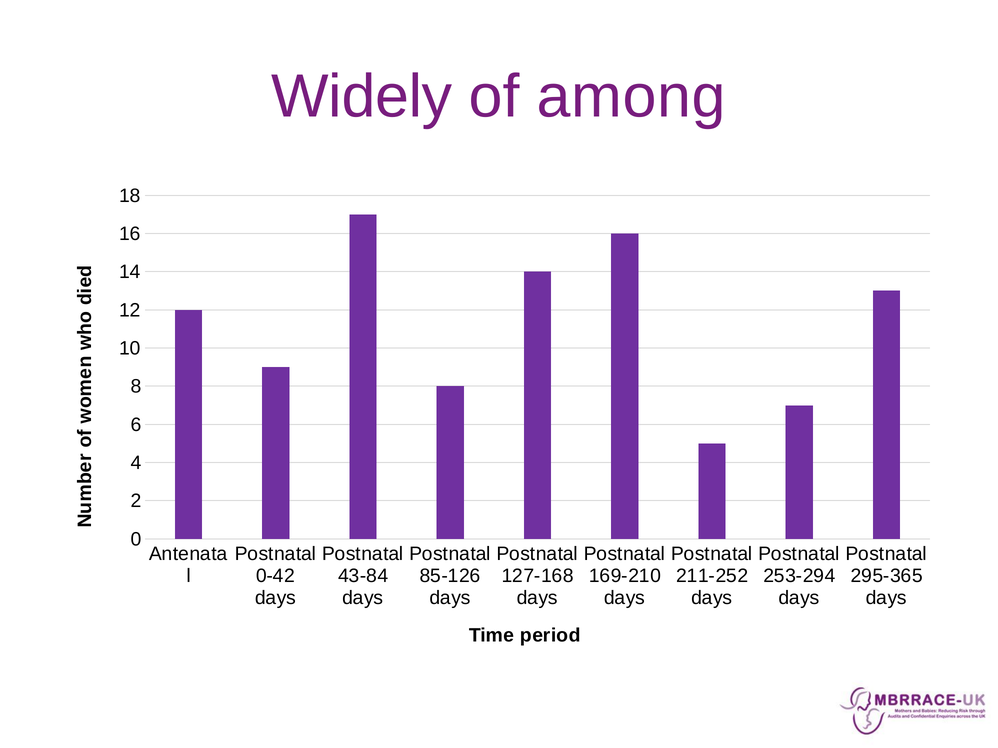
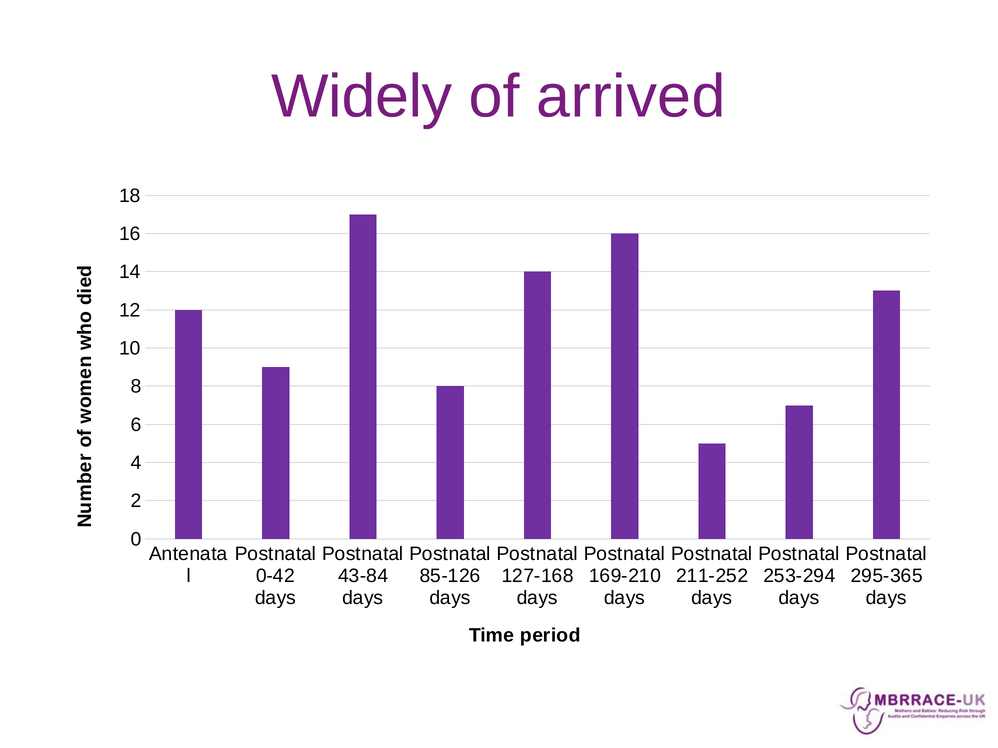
among: among -> arrived
